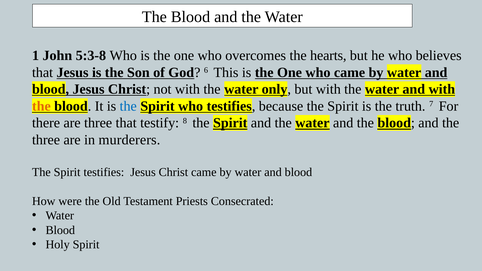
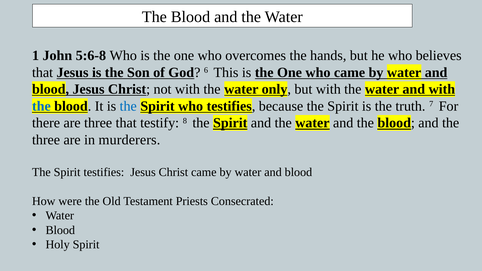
5:3-8: 5:3-8 -> 5:6-8
hearts: hearts -> hands
the at (41, 106) colour: orange -> blue
